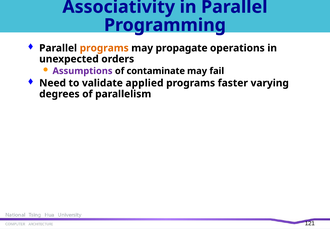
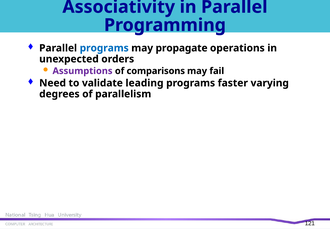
programs at (104, 48) colour: orange -> blue
contaminate: contaminate -> comparisons
applied: applied -> leading
